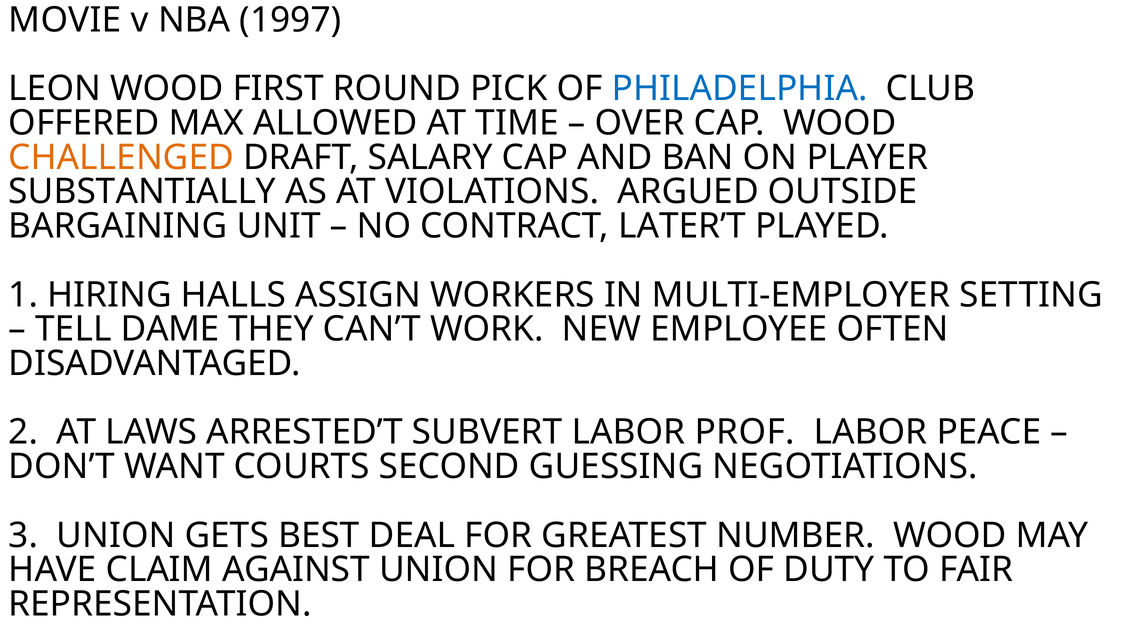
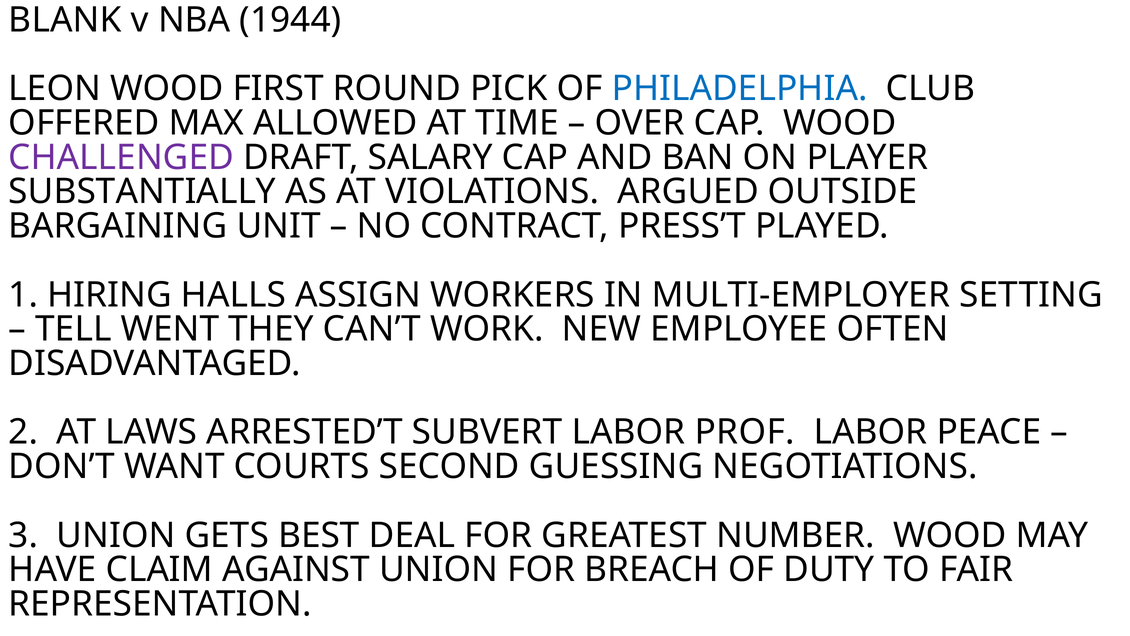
MOVIE: MOVIE -> BLANK
1997: 1997 -> 1944
CHALLENGED colour: orange -> purple
LATER’T: LATER’T -> PRESS’T
DAME: DAME -> WENT
